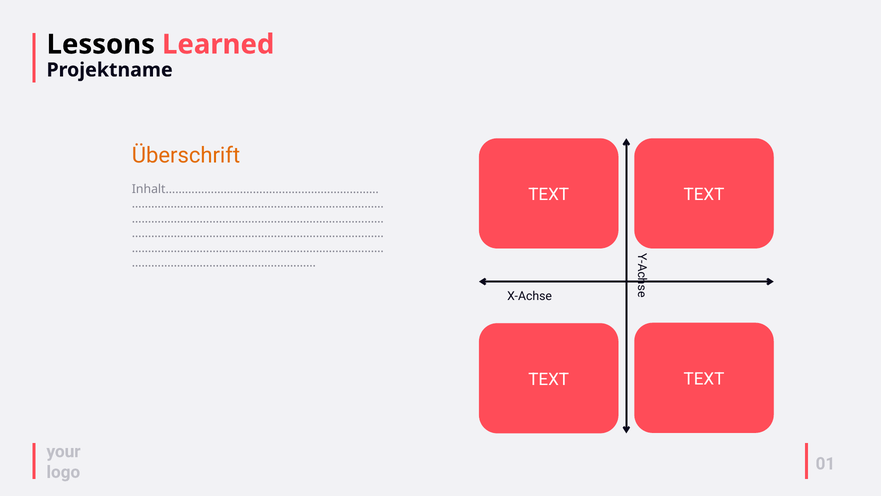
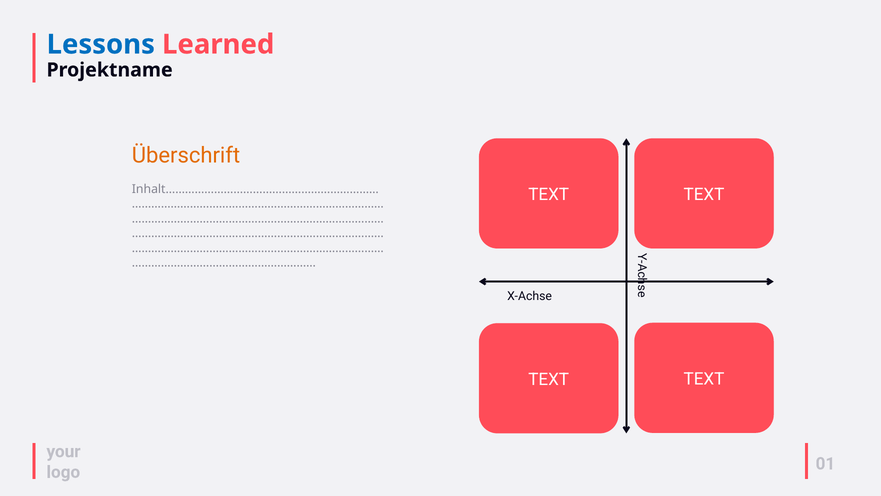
Lessons colour: black -> blue
